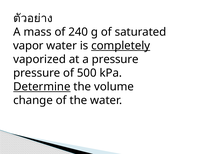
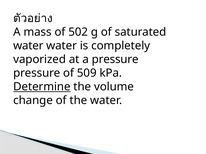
240: 240 -> 502
vapor at (28, 46): vapor -> water
completely underline: present -> none
500: 500 -> 509
